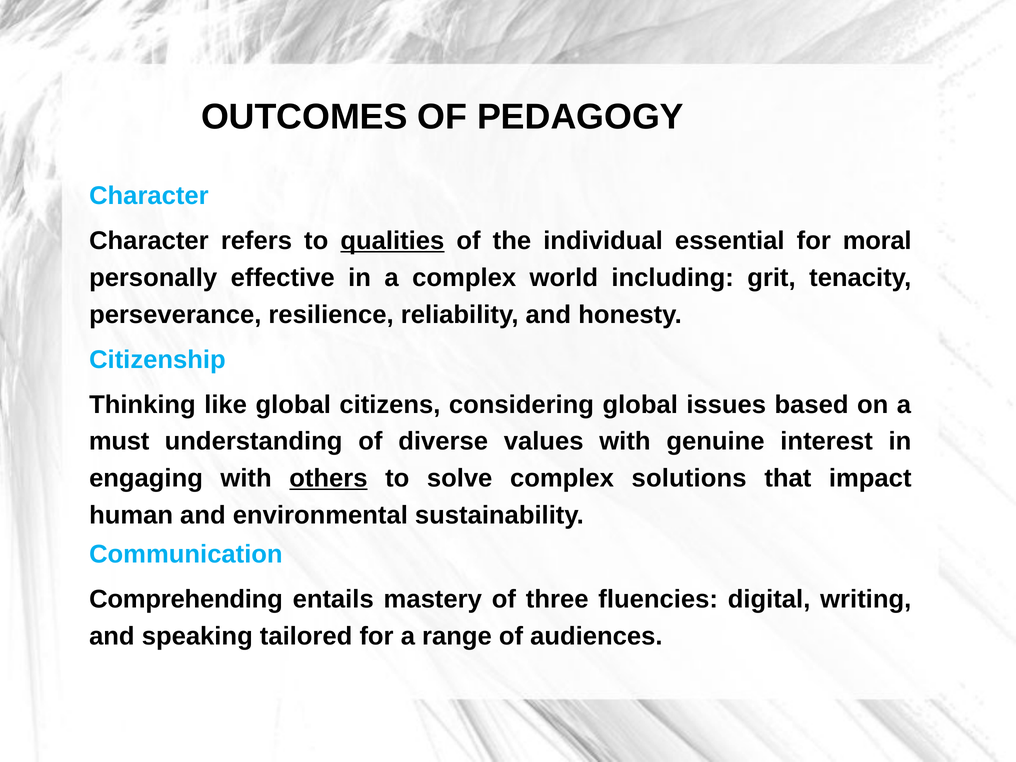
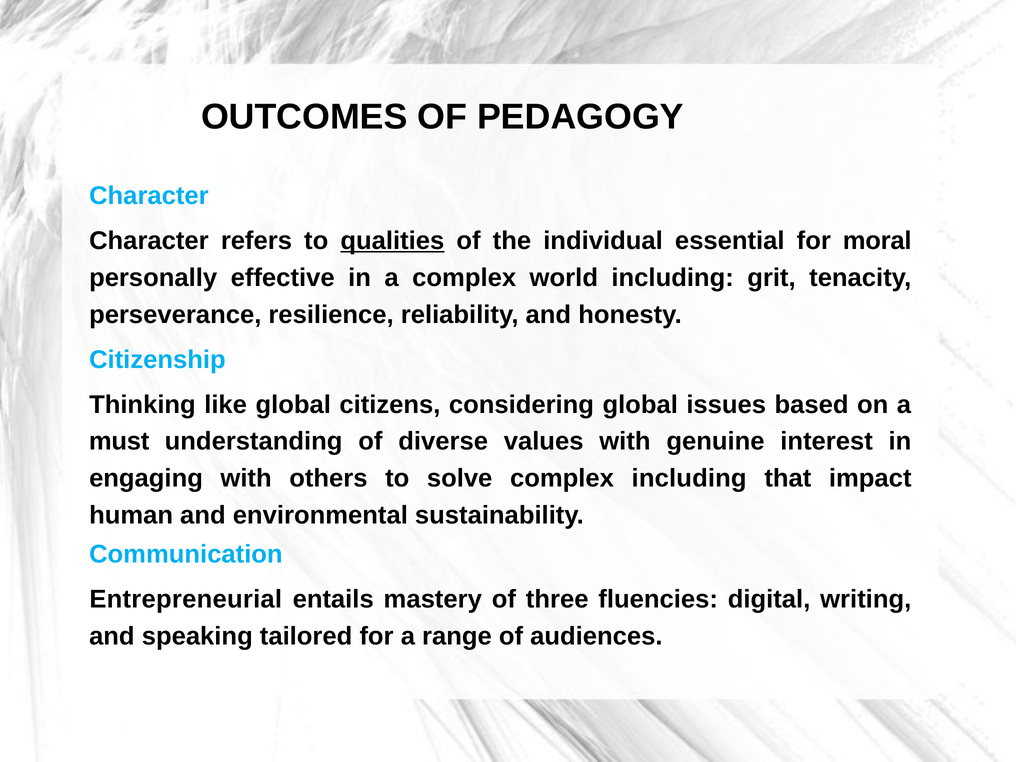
others underline: present -> none
complex solutions: solutions -> including
Comprehending: Comprehending -> Entrepreneurial
